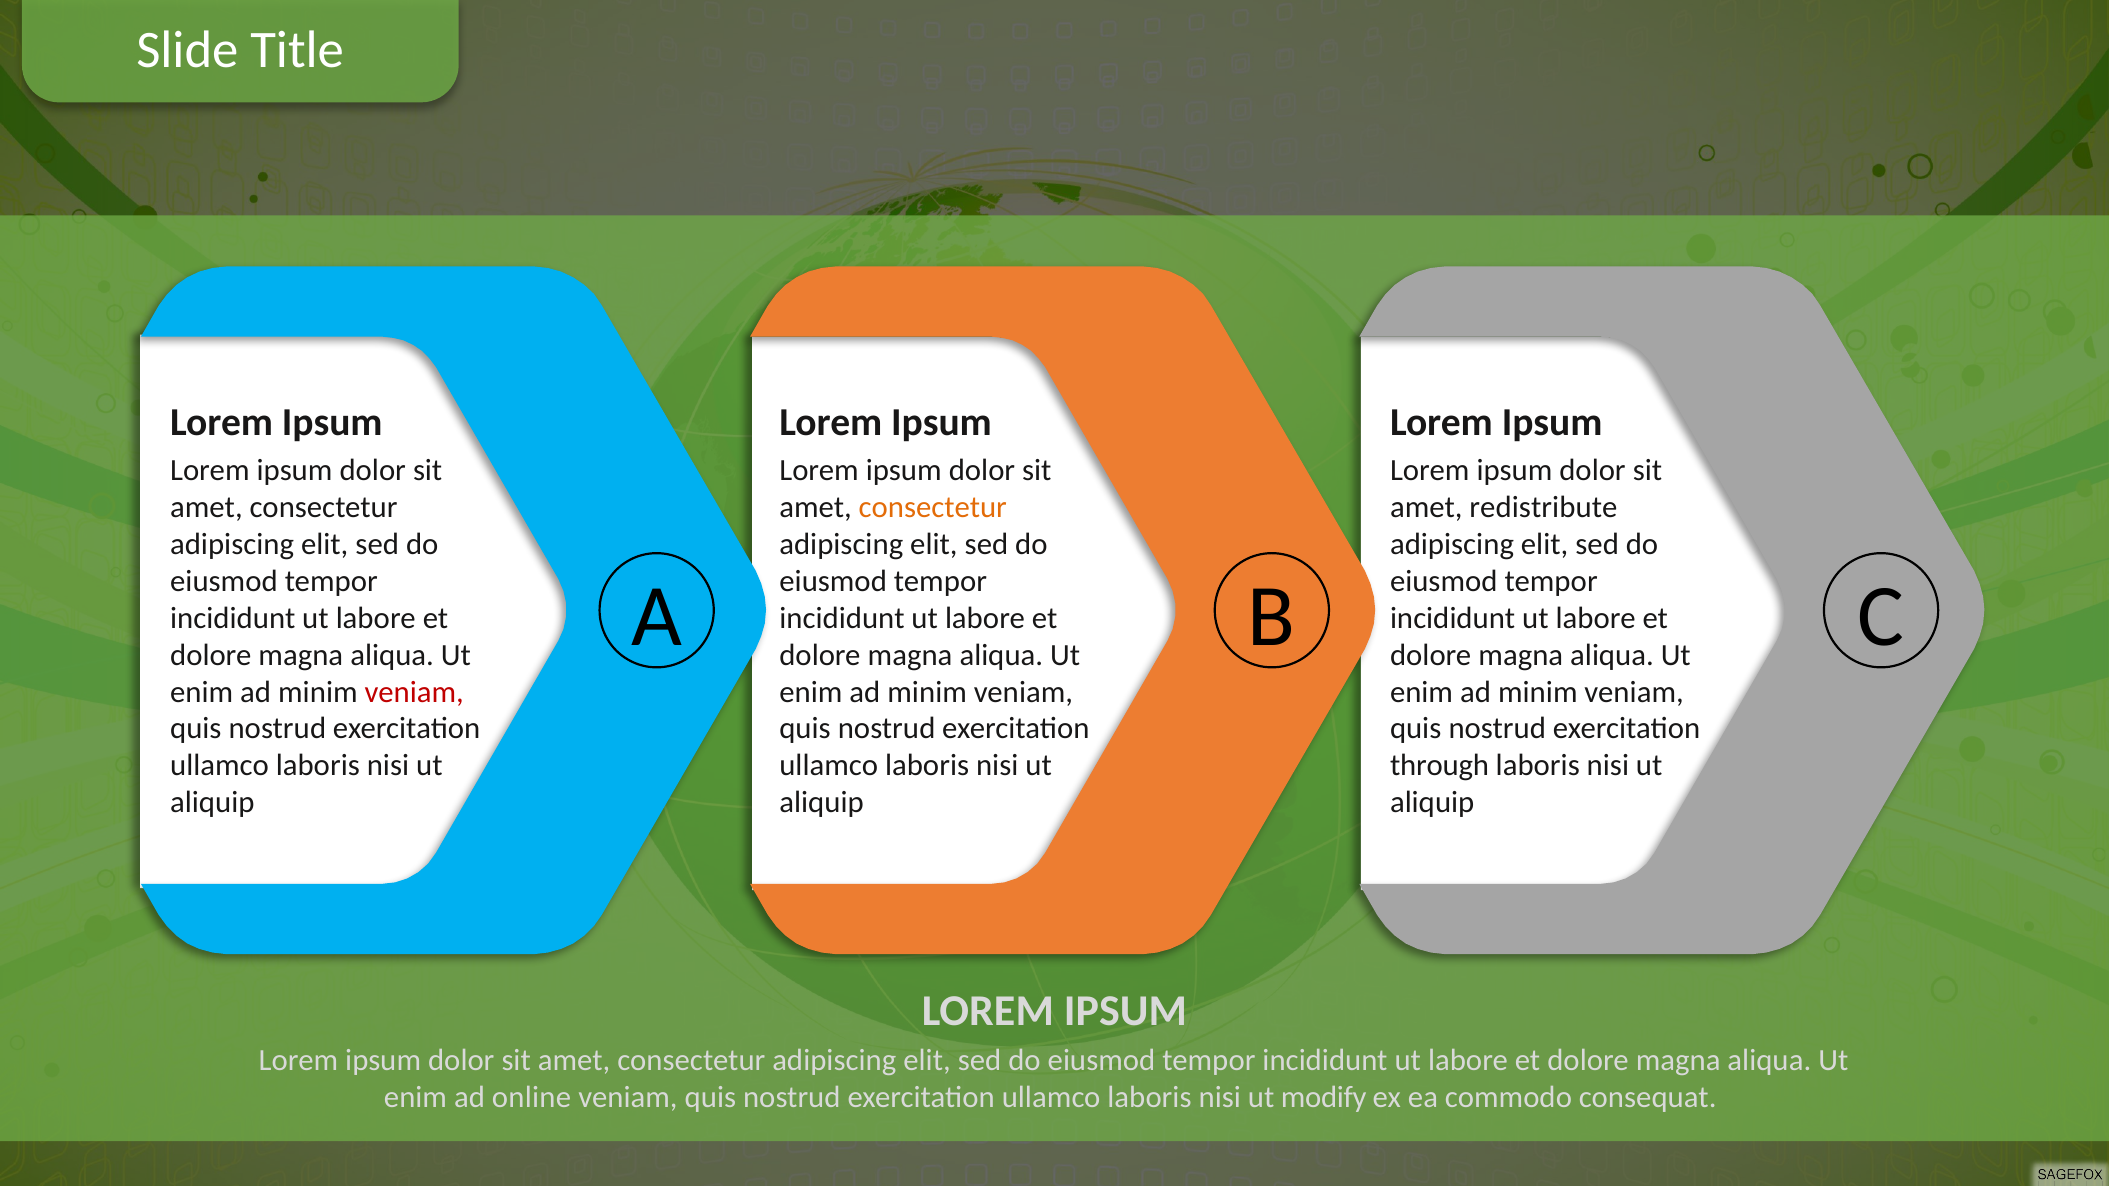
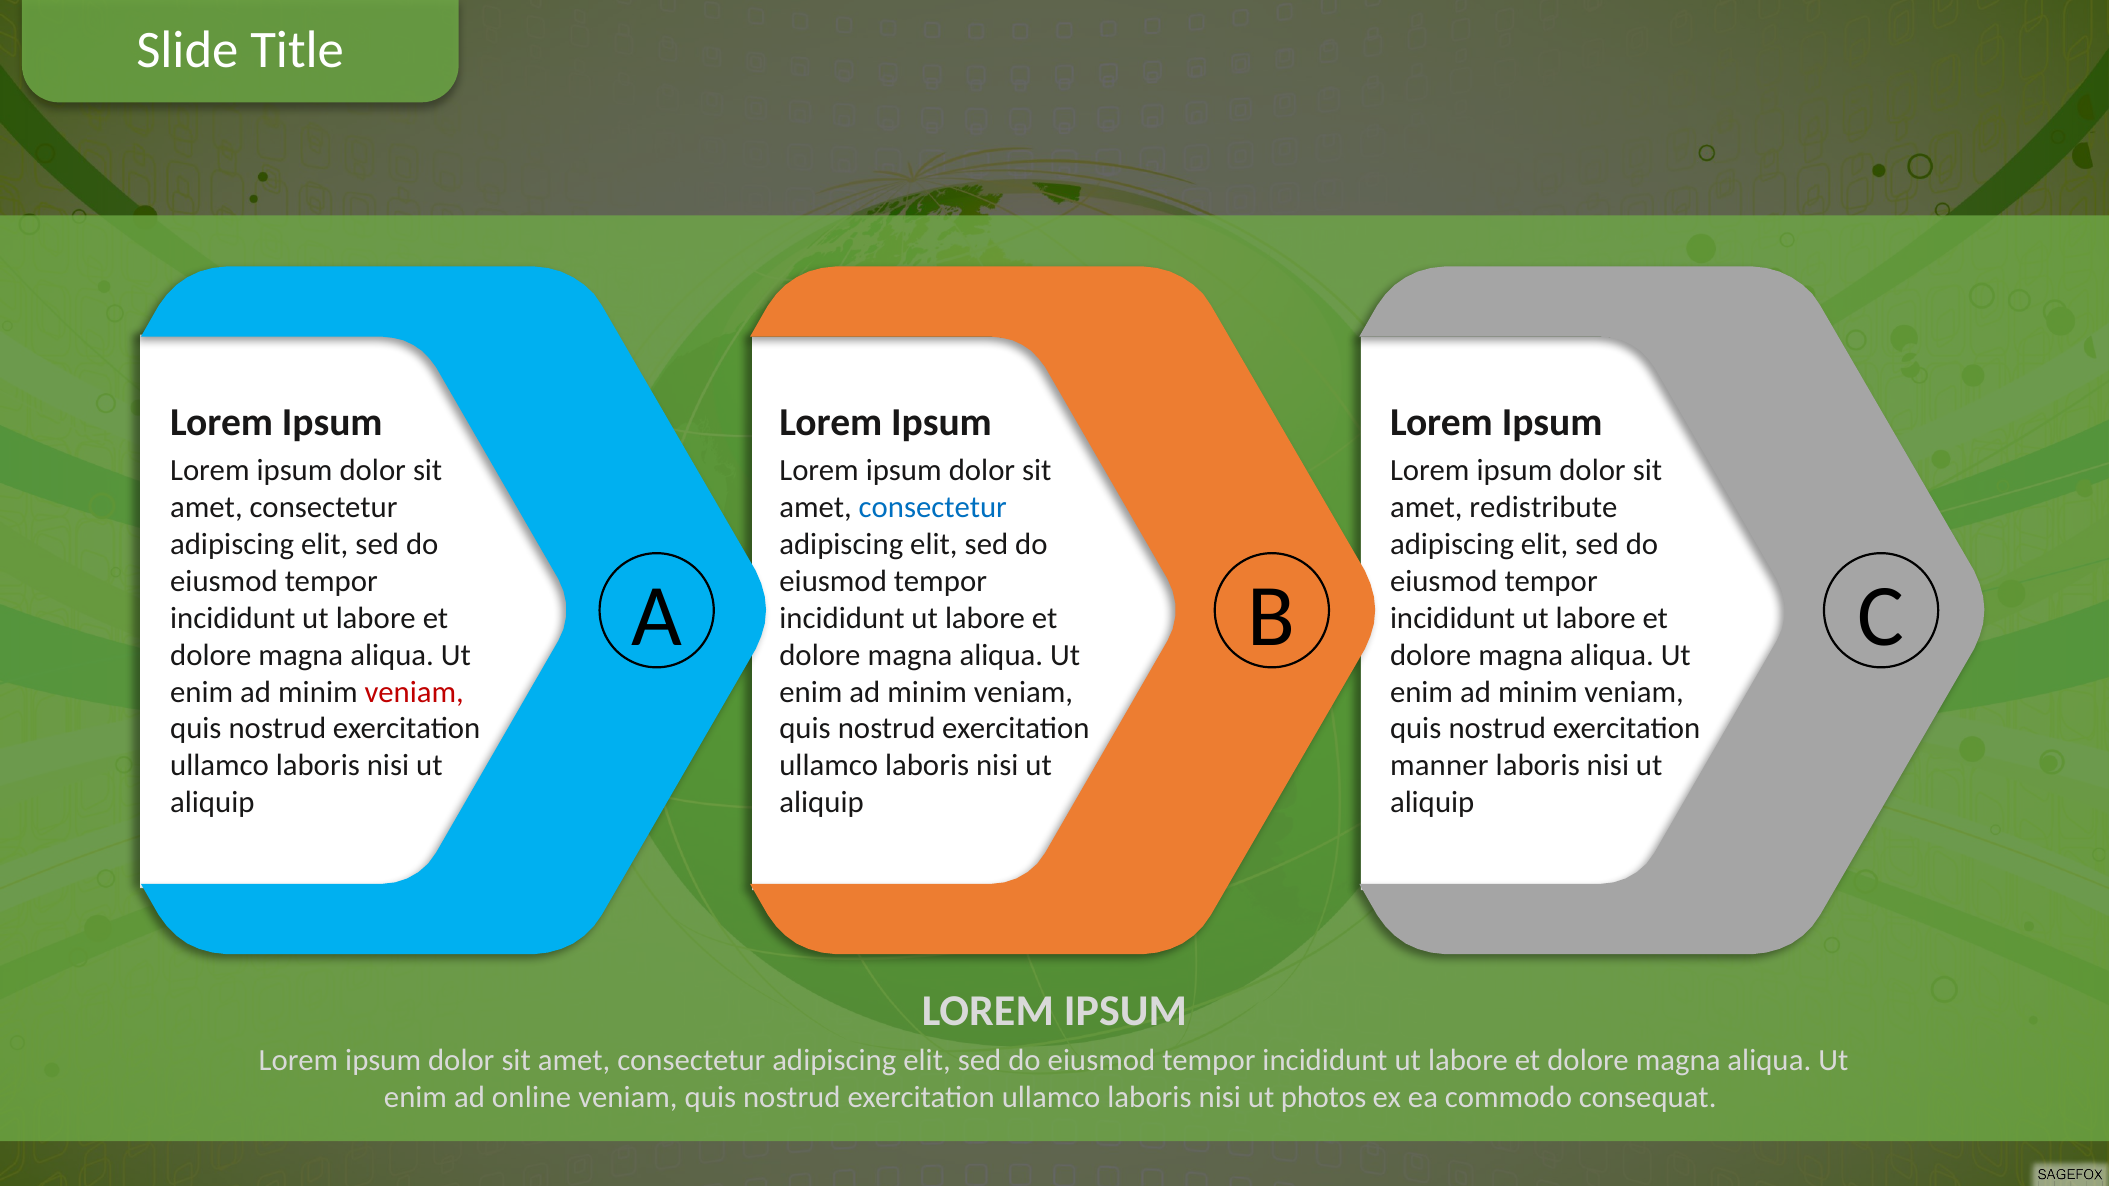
consectetur at (933, 507) colour: orange -> blue
through: through -> manner
modify: modify -> photos
